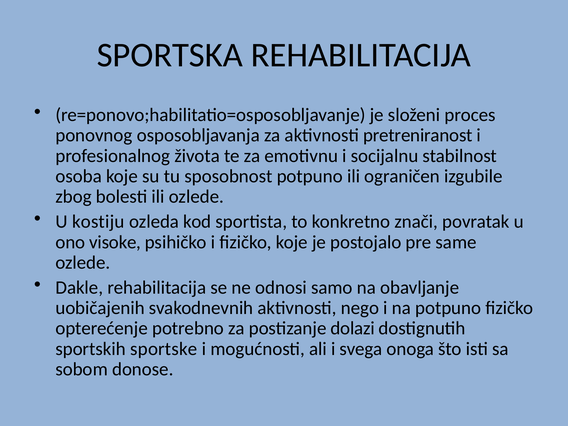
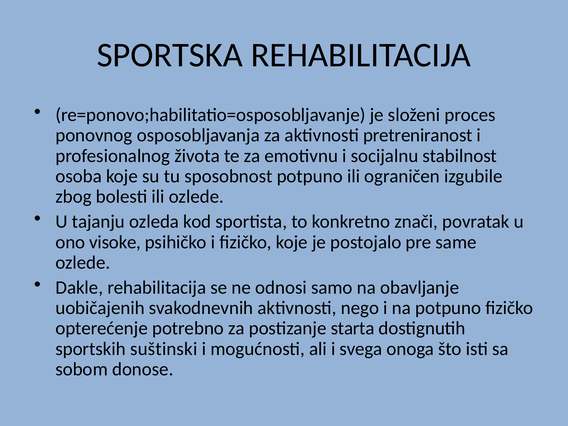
kostiju: kostiju -> tajanju
dolazi: dolazi -> starta
sportske: sportske -> suštinski
